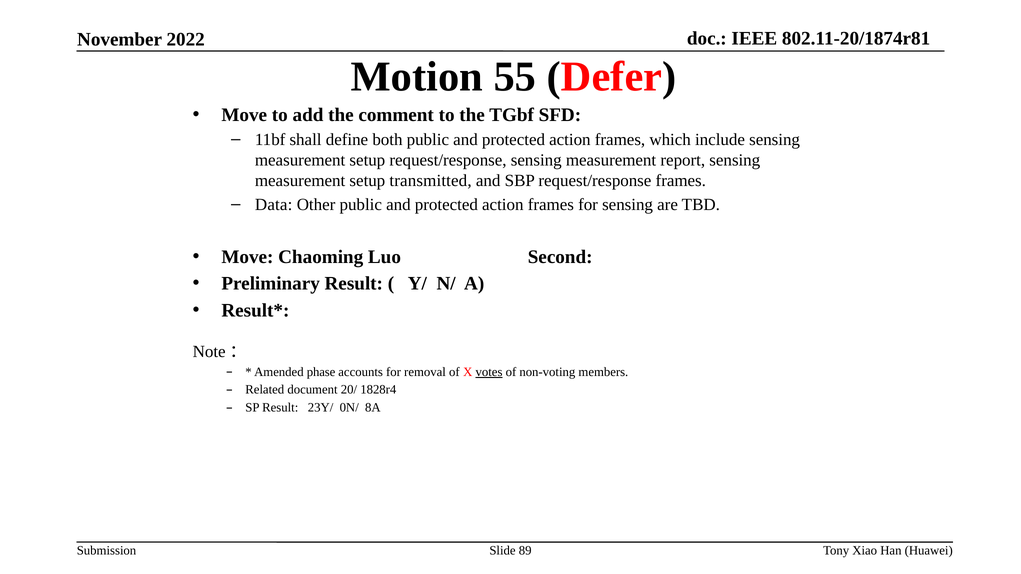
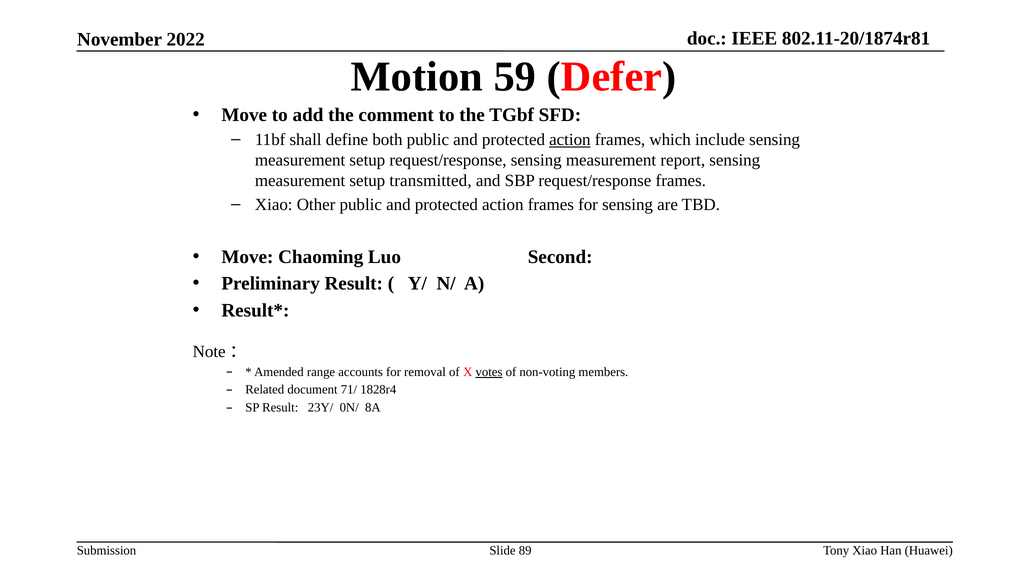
55: 55 -> 59
action at (570, 140) underline: none -> present
Data at (274, 205): Data -> Xiao
phase: phase -> range
20/: 20/ -> 71/
